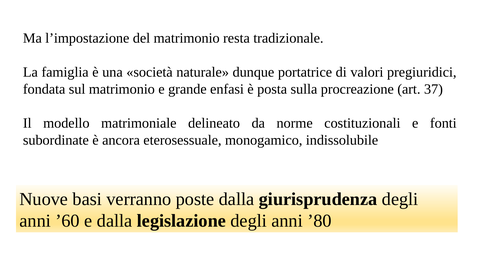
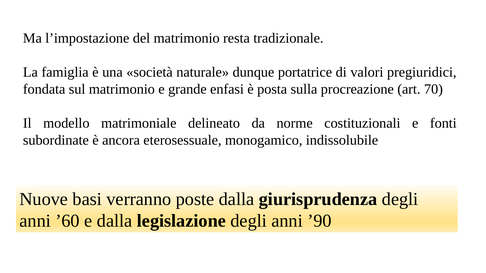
37: 37 -> 70
’80: ’80 -> ’90
